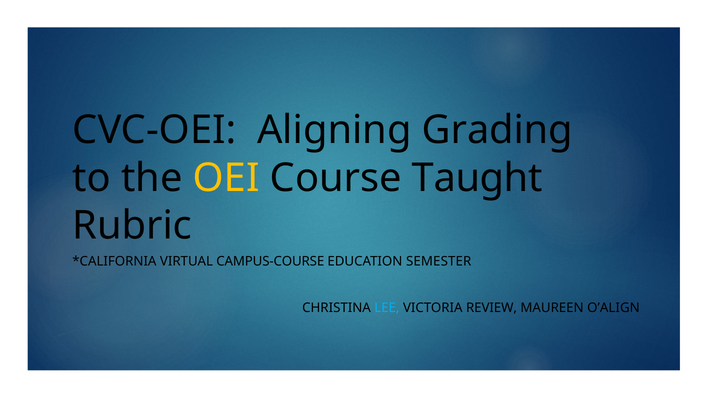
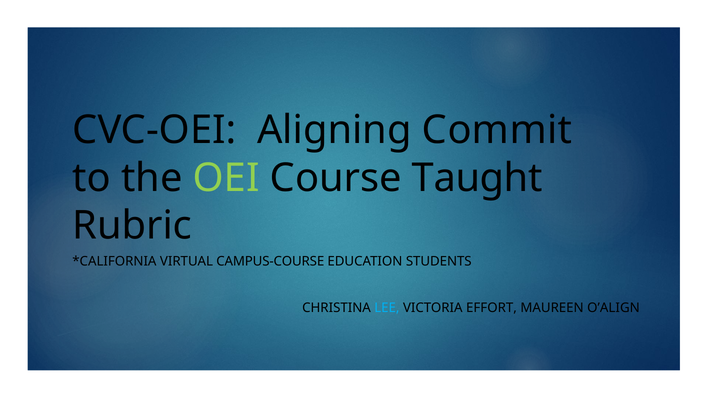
Grading: Grading -> Commit
OEI colour: yellow -> light green
SEMESTER: SEMESTER -> STUDENTS
REVIEW: REVIEW -> EFFORT
